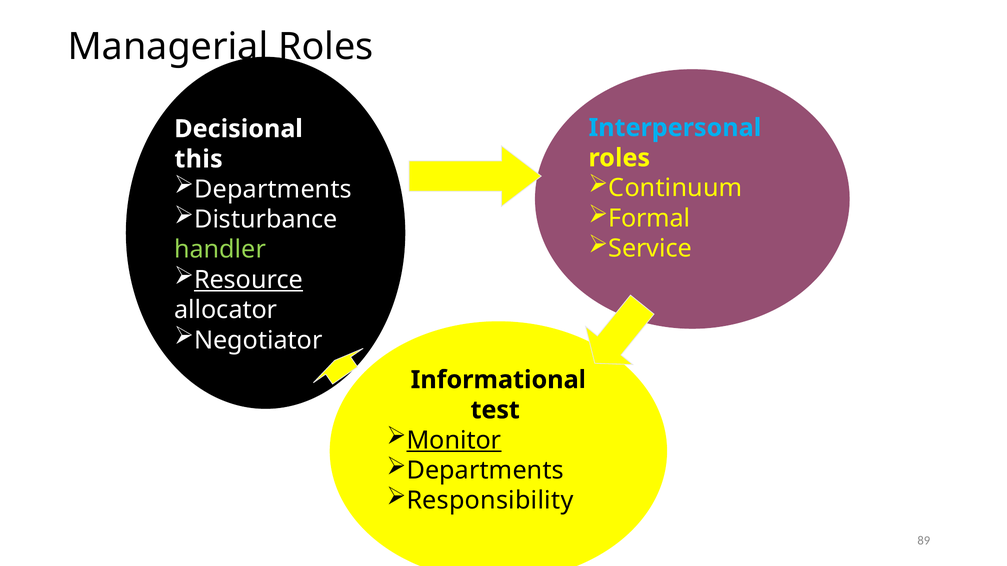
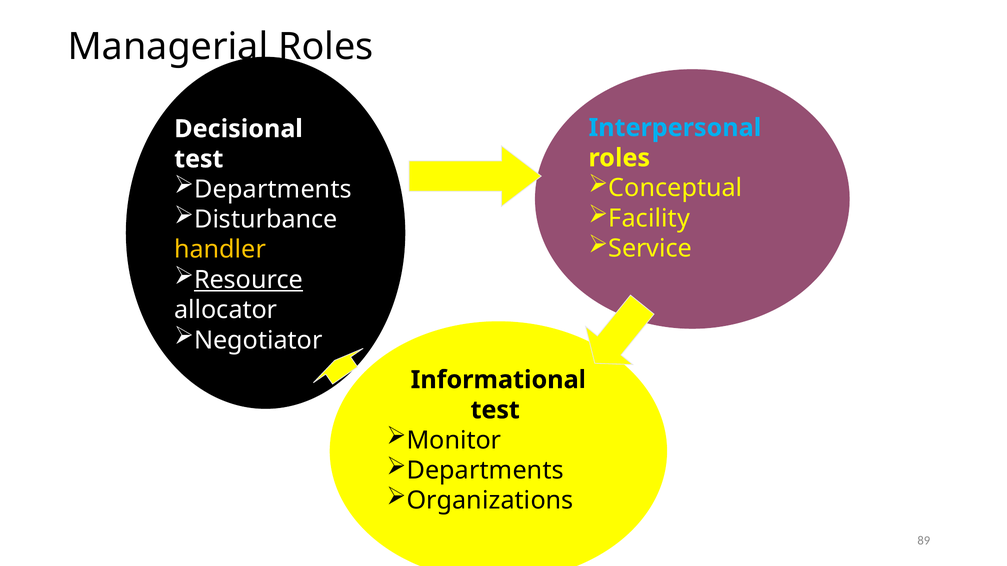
this at (199, 159): this -> test
Continuum: Continuum -> Conceptual
Formal: Formal -> Facility
handler colour: light green -> yellow
Monitor underline: present -> none
Responsibility: Responsibility -> Organizations
